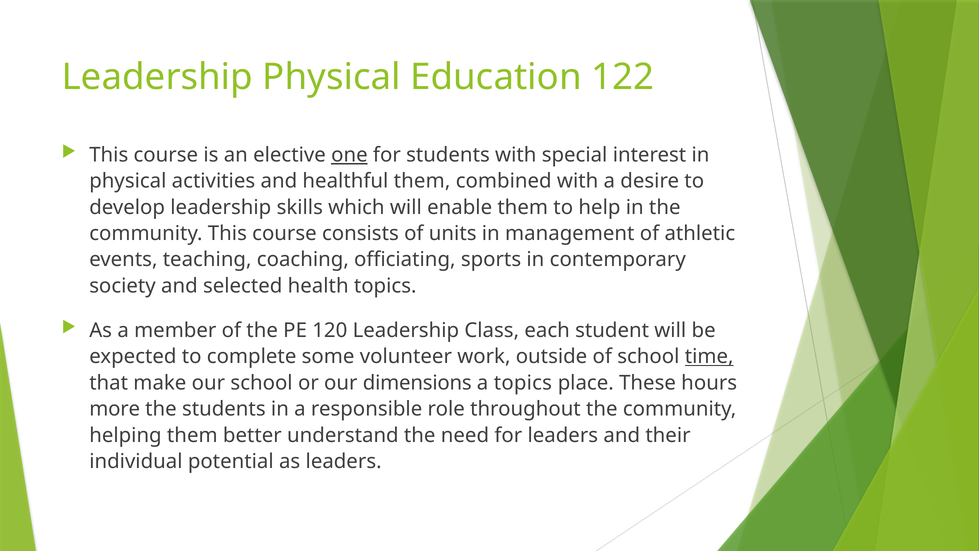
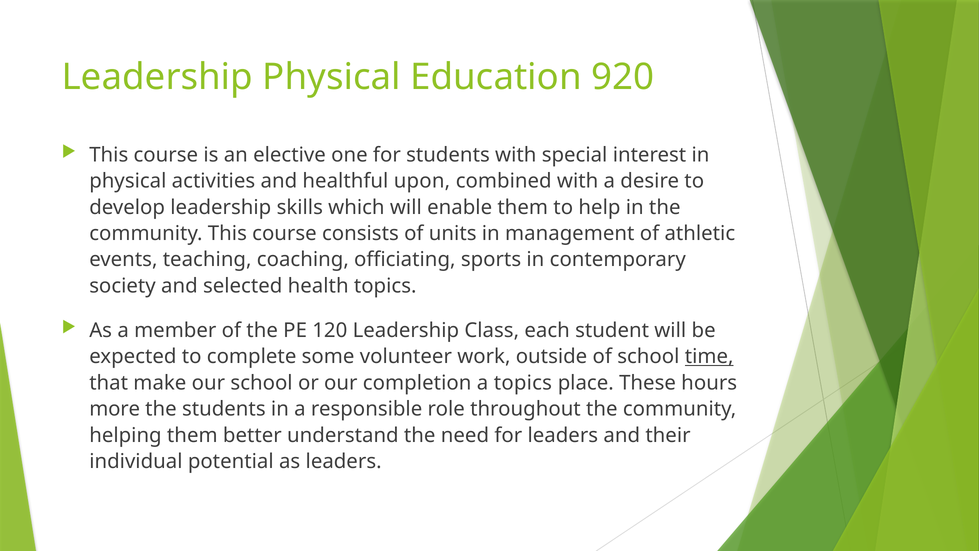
122: 122 -> 920
one underline: present -> none
healthful them: them -> upon
dimensions: dimensions -> completion
